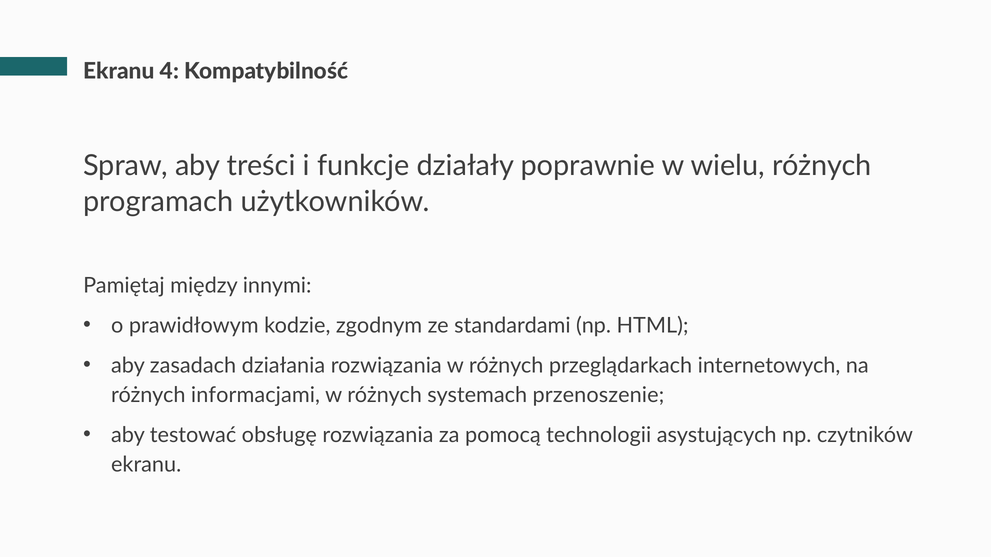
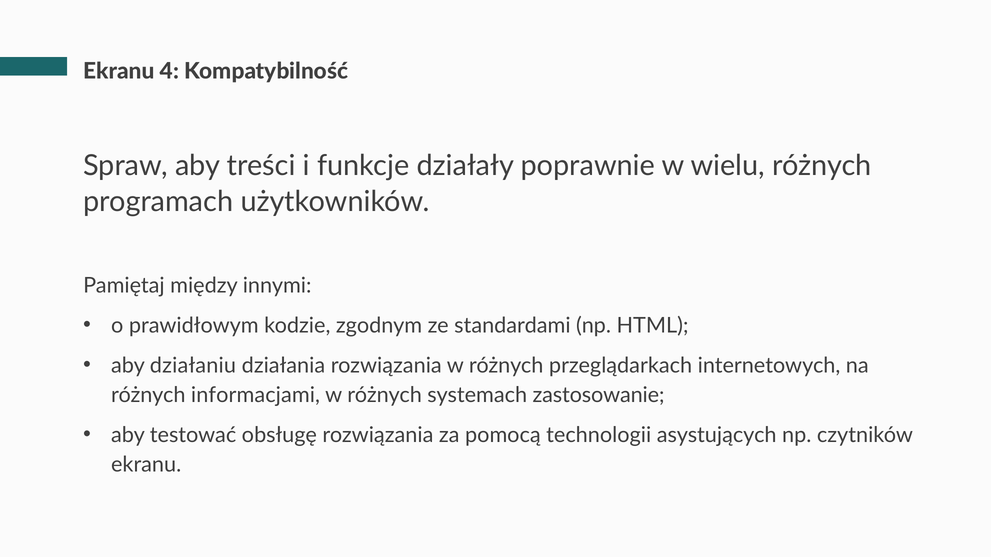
zasadach: zasadach -> działaniu
przenoszenie: przenoszenie -> zastosowanie
